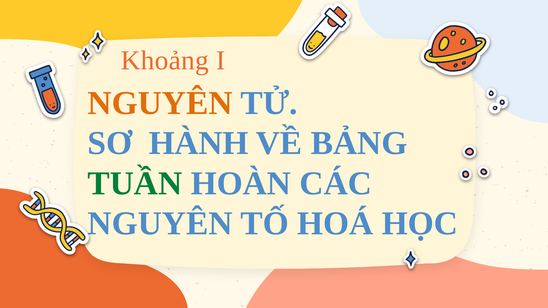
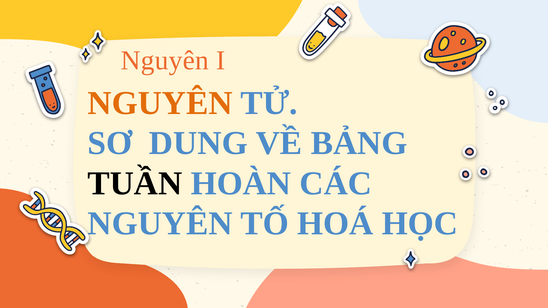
Khoảng at (165, 61): Khoảng -> Nguyên
HÀNH: HÀNH -> DUNG
TUẦN colour: green -> black
